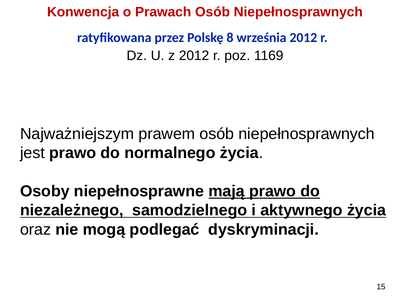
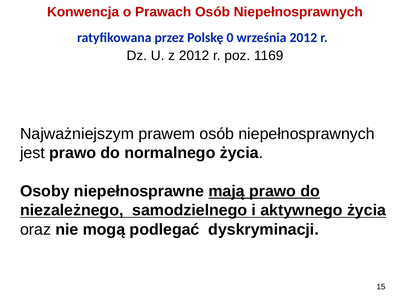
8: 8 -> 0
